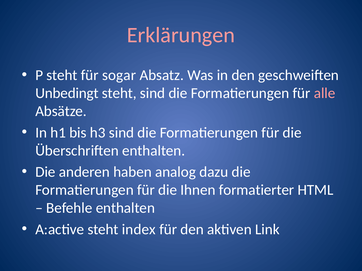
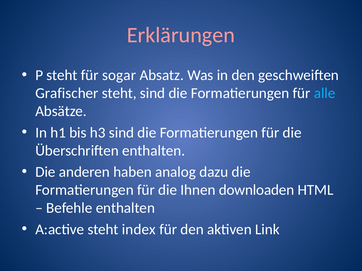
Unbedingt: Unbedingt -> Grafischer
alle colour: pink -> light blue
formatierter: formatierter -> downloaden
